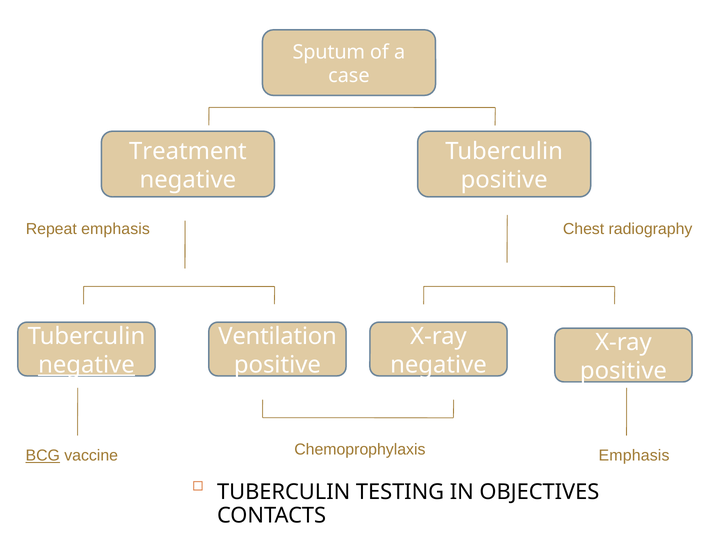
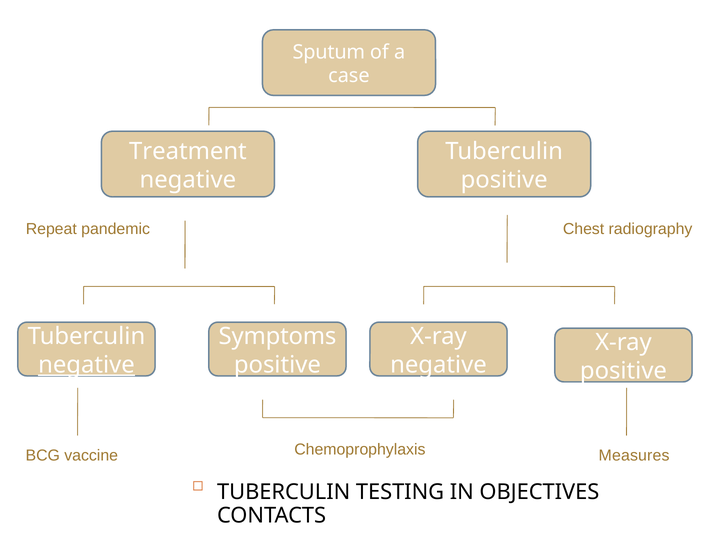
Repeat emphasis: emphasis -> pandemic
Ventilation: Ventilation -> Symptoms
BCG underline: present -> none
vaccine Emphasis: Emphasis -> Measures
